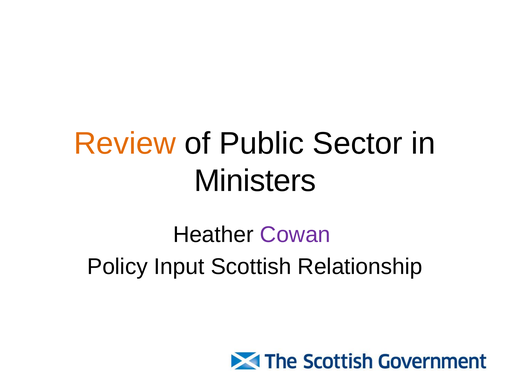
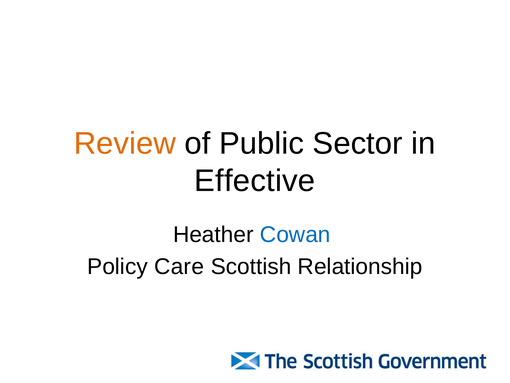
Ministers: Ministers -> Effective
Cowan colour: purple -> blue
Input: Input -> Care
